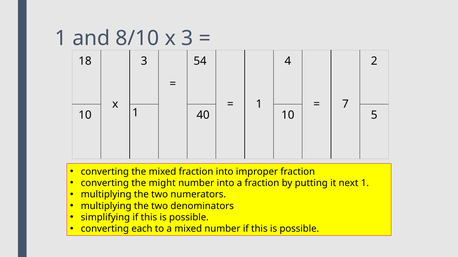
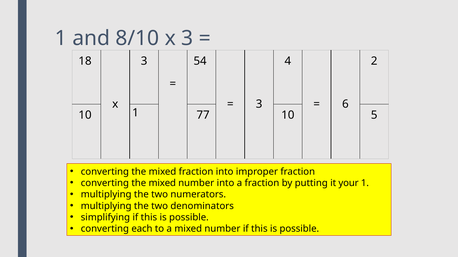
1 at (259, 104): 1 -> 3
7: 7 -> 6
40: 40 -> 77
might at (162, 184): might -> mixed
next: next -> your
